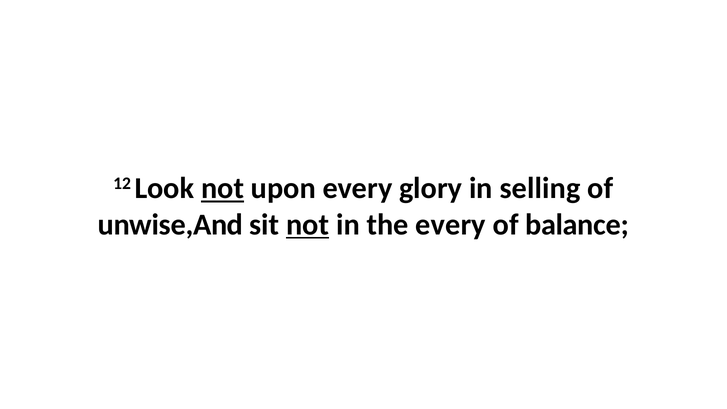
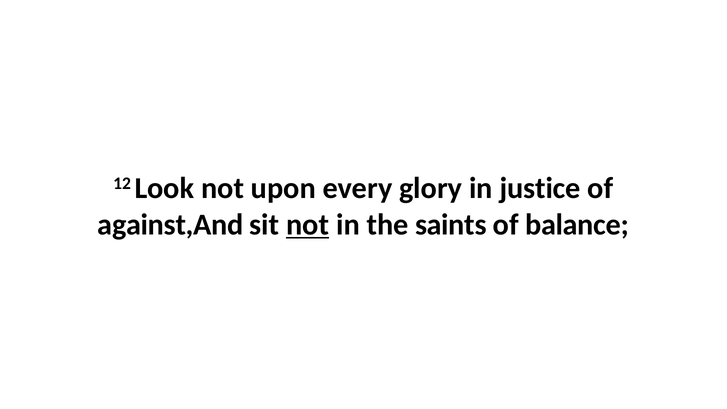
not at (223, 188) underline: present -> none
selling: selling -> justice
unwise,And: unwise,And -> against,And
the every: every -> saints
